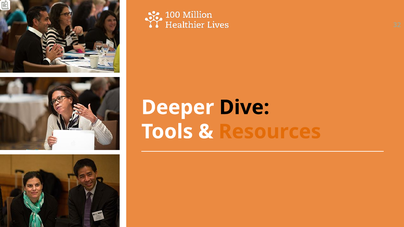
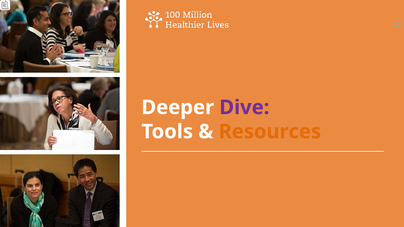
Dive colour: black -> purple
